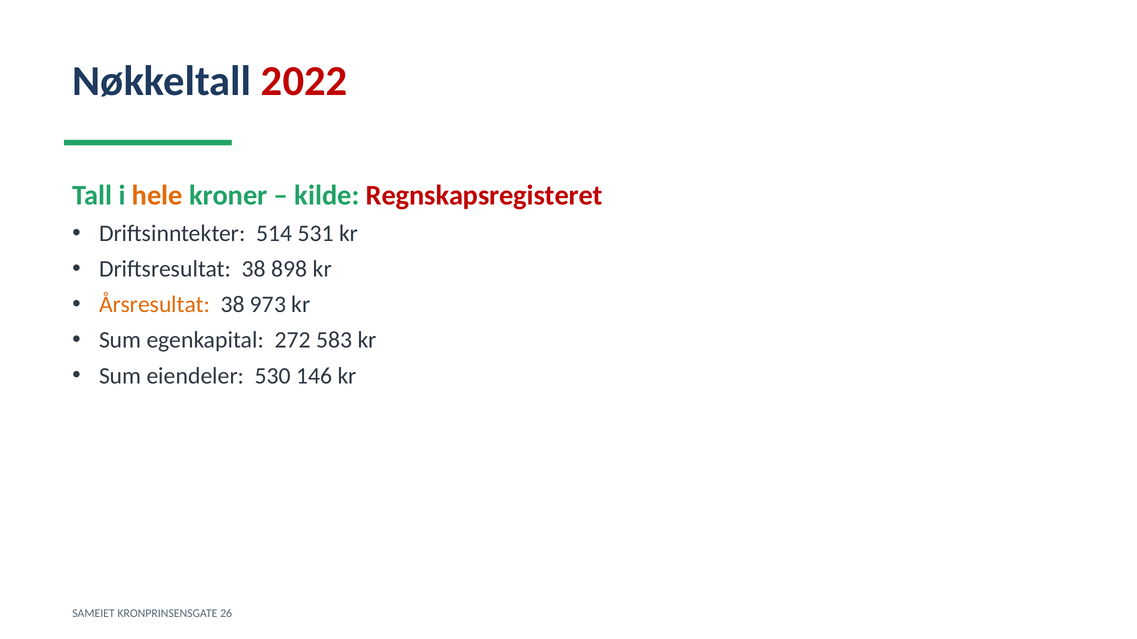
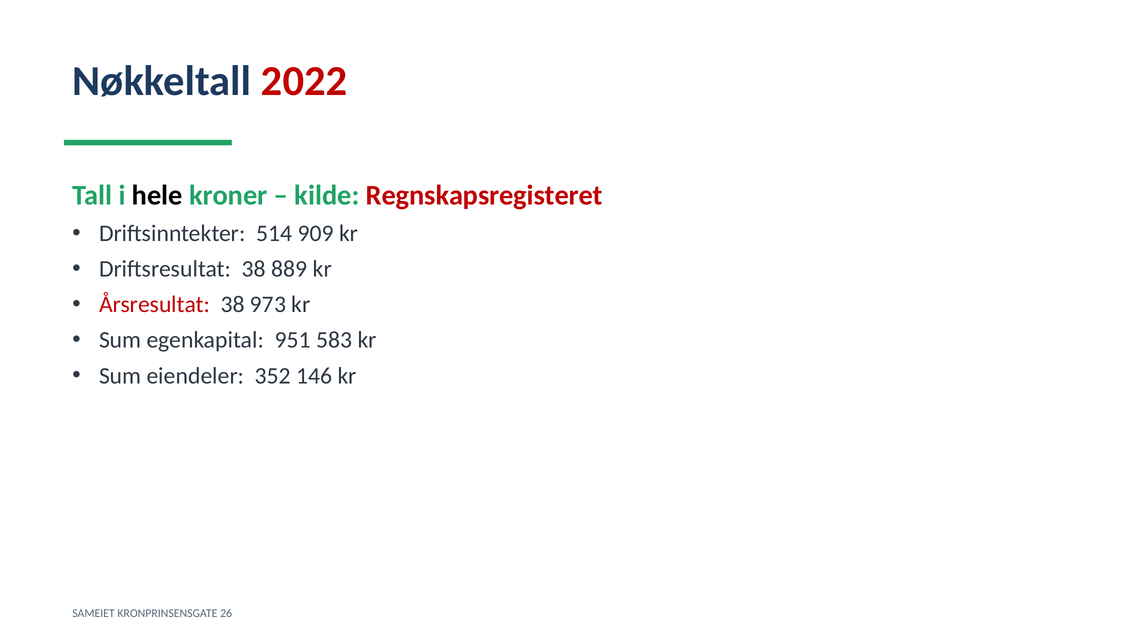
hele colour: orange -> black
531: 531 -> 909
898: 898 -> 889
Årsresultat colour: orange -> red
272: 272 -> 951
530: 530 -> 352
